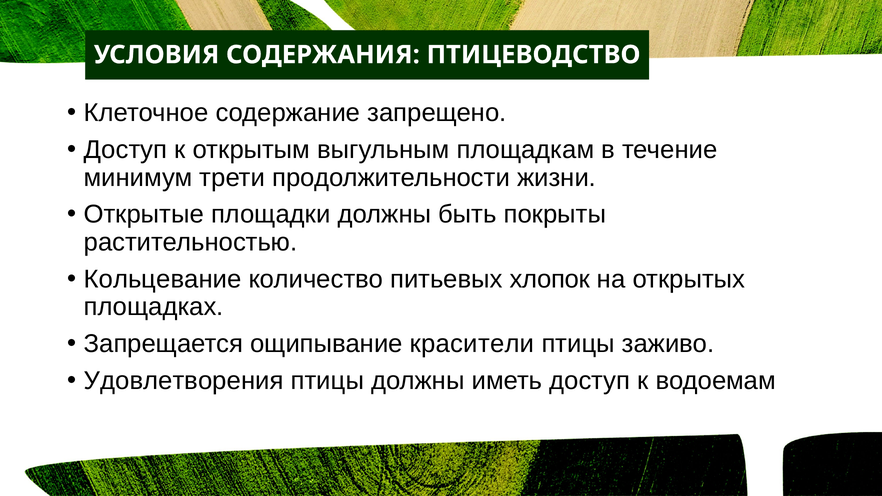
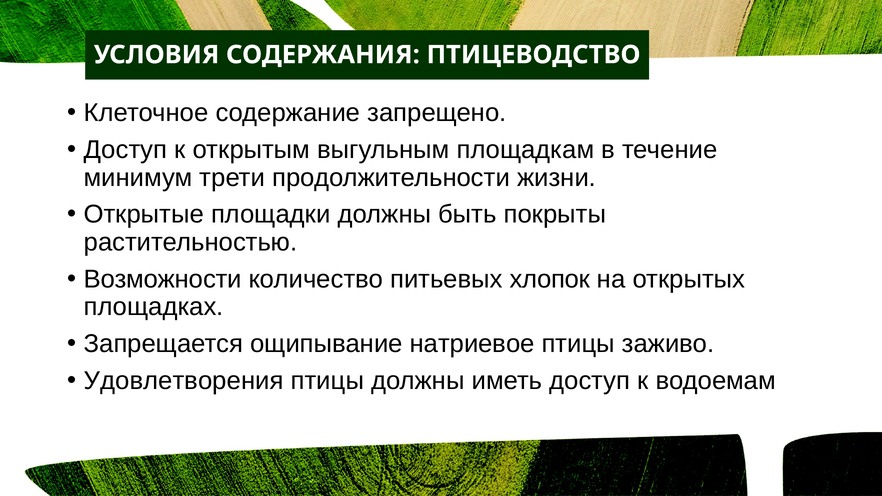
Кольцевание: Кольцевание -> Возможности
красители: красители -> натриевое
